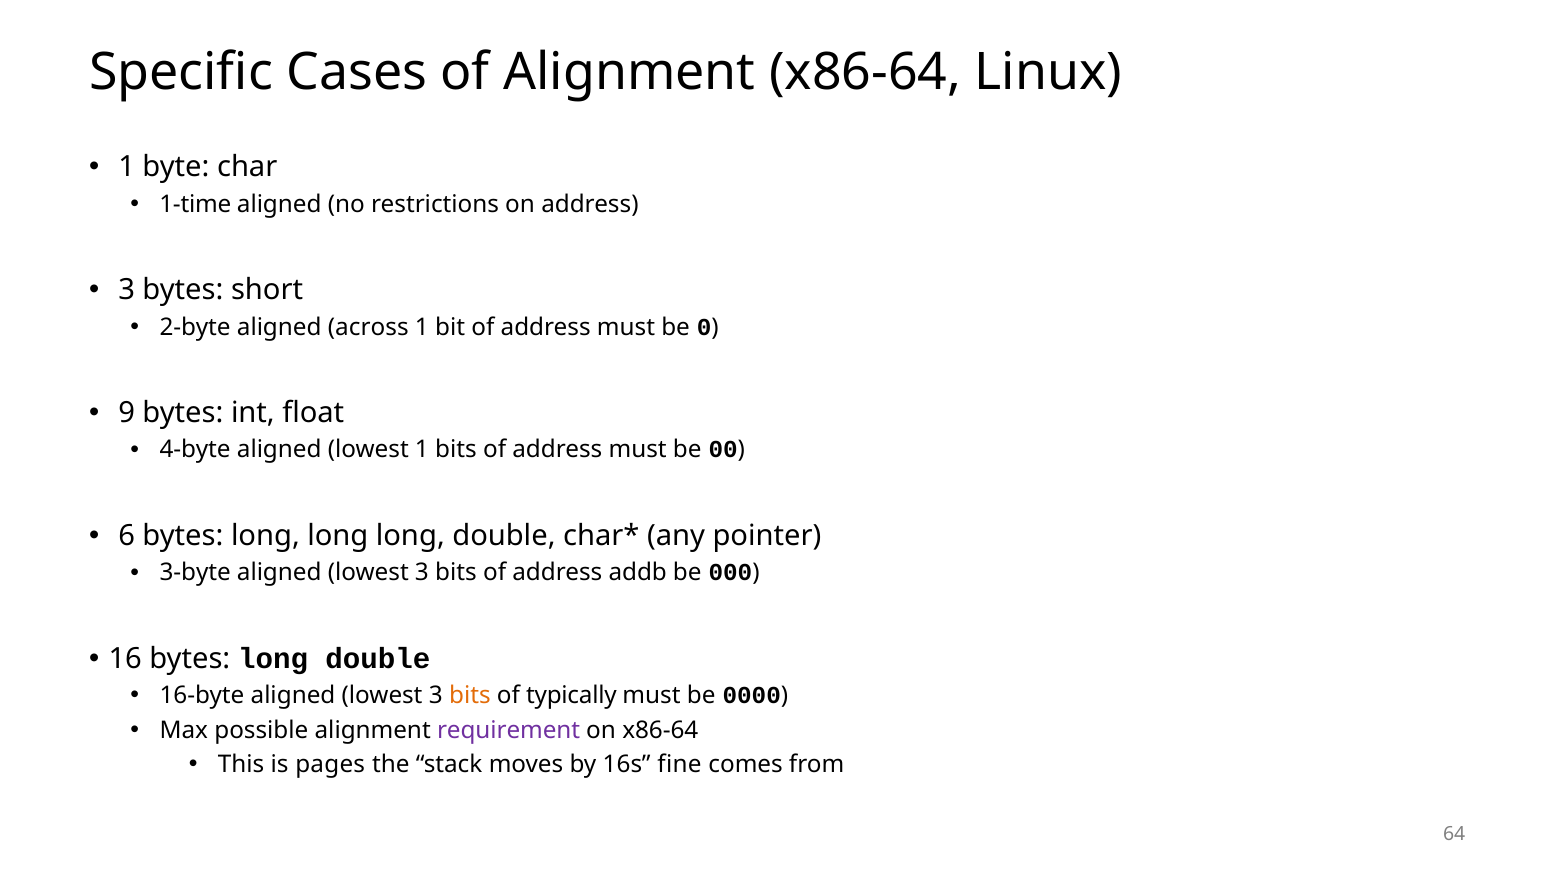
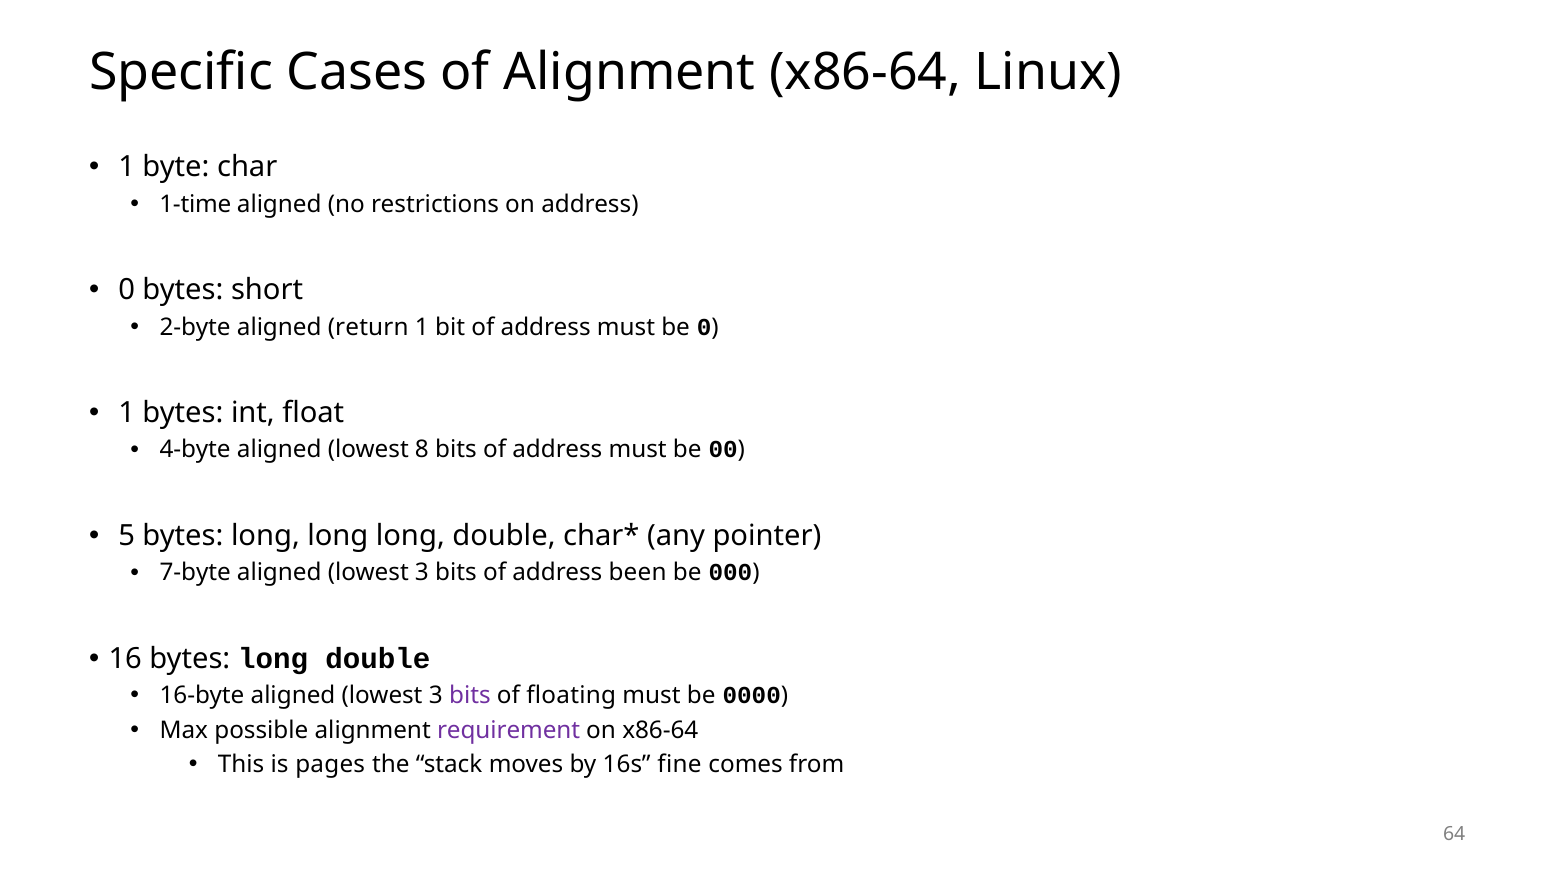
3 at (127, 290): 3 -> 0
across: across -> return
9 at (127, 413): 9 -> 1
lowest 1: 1 -> 8
6: 6 -> 5
3-byte: 3-byte -> 7-byte
addb: addb -> been
bits at (470, 695) colour: orange -> purple
typically: typically -> floating
